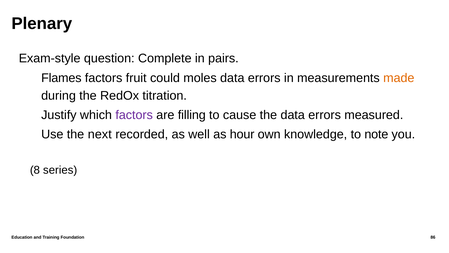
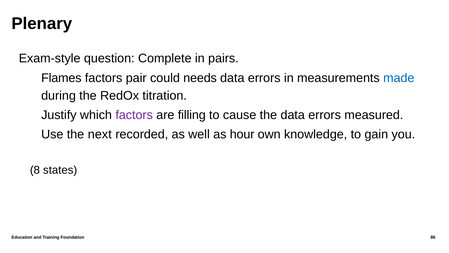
fruit: fruit -> pair
moles: moles -> needs
made colour: orange -> blue
note: note -> gain
series: series -> states
